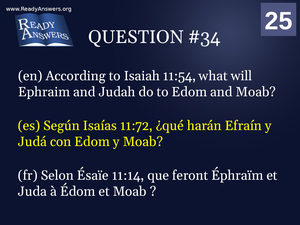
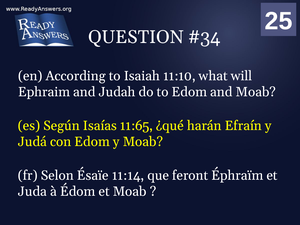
11:54: 11:54 -> 11:10
11:72: 11:72 -> 11:65
